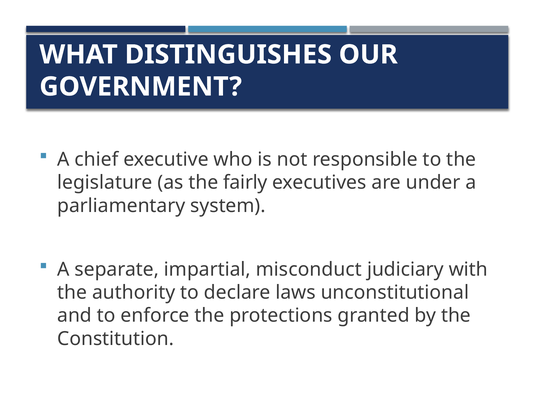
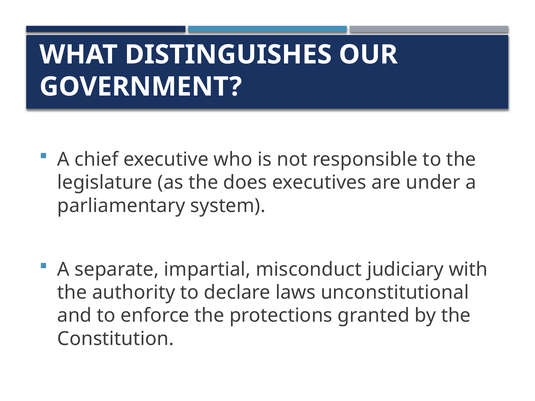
fairly: fairly -> does
